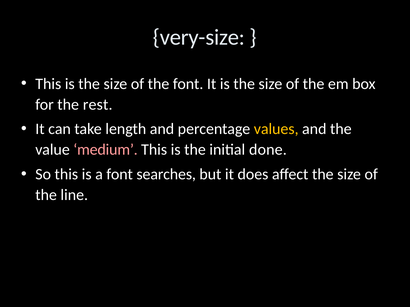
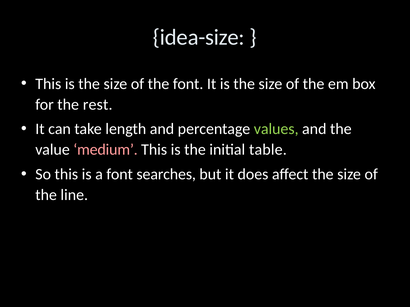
very-size: very-size -> idea-size
values colour: yellow -> light green
done: done -> table
